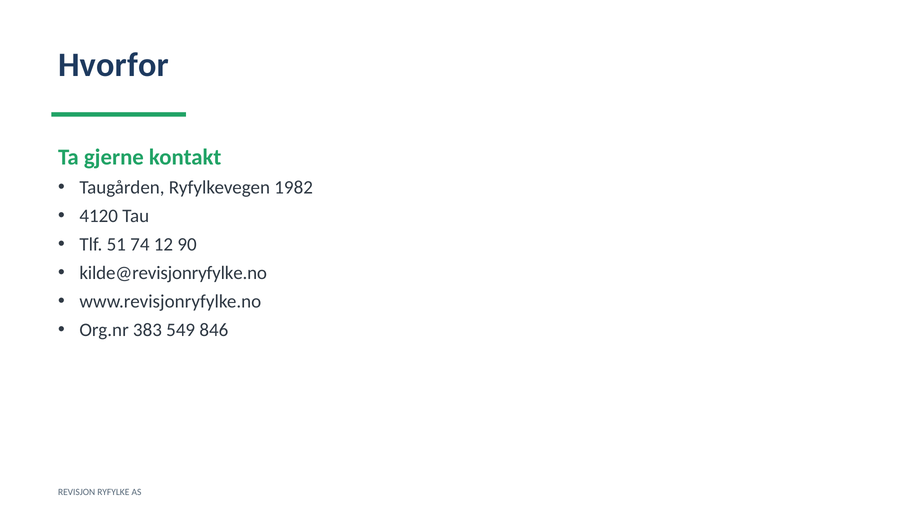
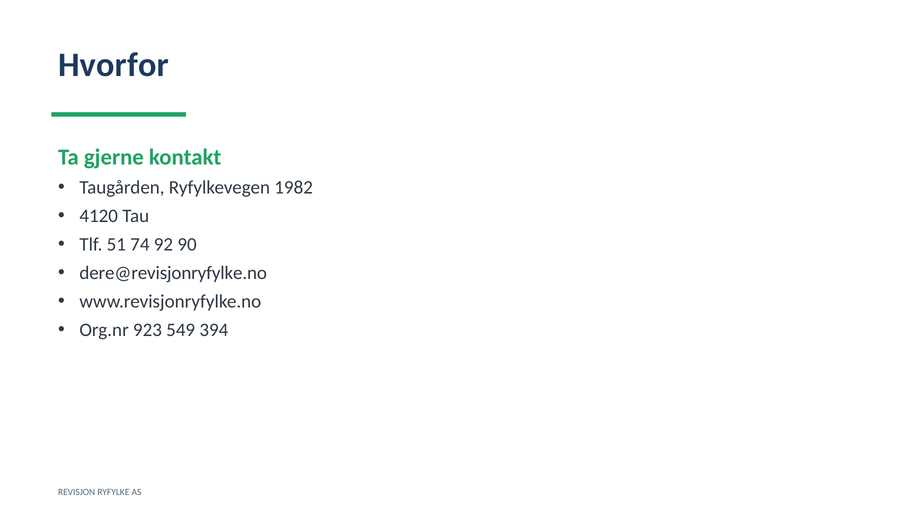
12: 12 -> 92
kilde@revisjonryfylke.no: kilde@revisjonryfylke.no -> dere@revisjonryfylke.no
383: 383 -> 923
846: 846 -> 394
